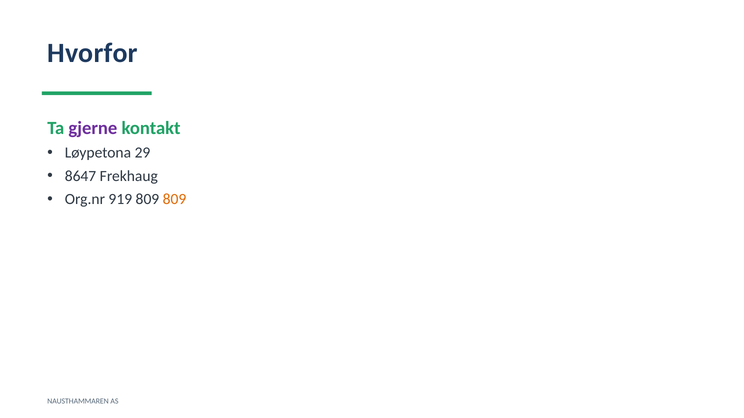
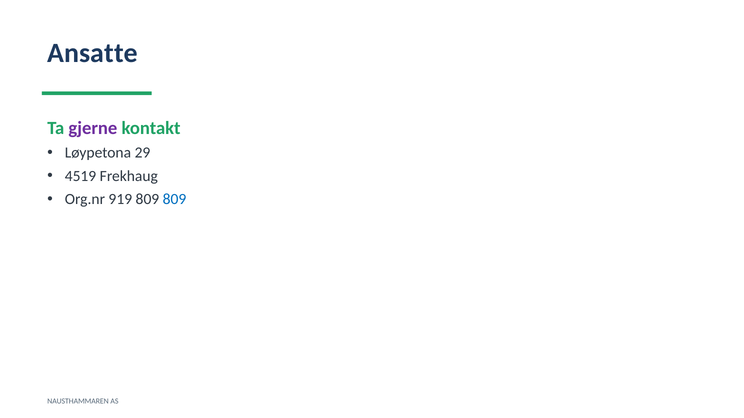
Hvorfor: Hvorfor -> Ansatte
8647: 8647 -> 4519
809 at (175, 200) colour: orange -> blue
